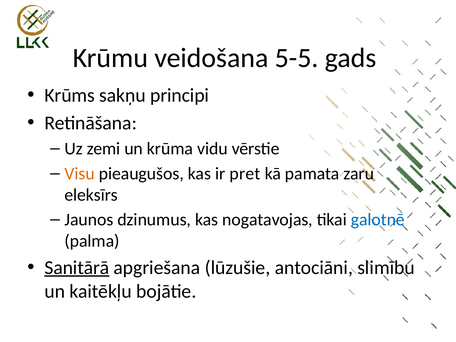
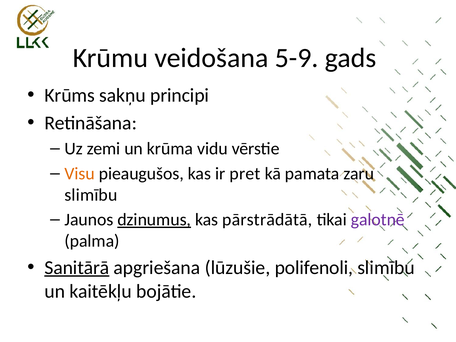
5-5: 5-5 -> 5-9
eleksīrs at (91, 195): eleksīrs -> slimību
dzinumus underline: none -> present
nogatavojas: nogatavojas -> pārstrādātā
galotnē colour: blue -> purple
antociāni: antociāni -> polifenoli
